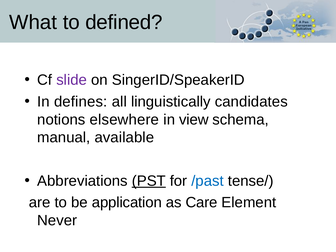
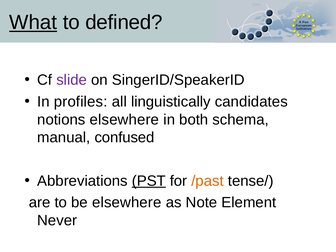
What underline: none -> present
defines: defines -> profiles
view: view -> both
available: available -> confused
/past colour: blue -> orange
be application: application -> elsewhere
Care: Care -> Note
